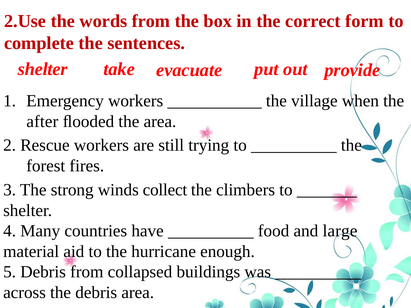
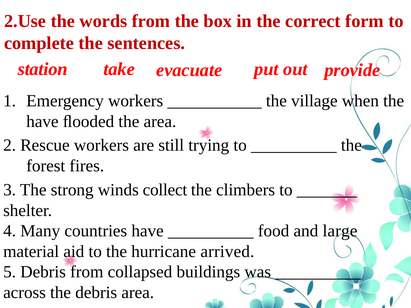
shelter at (43, 69): shelter -> station
after at (42, 121): after -> have
enough: enough -> arrived
